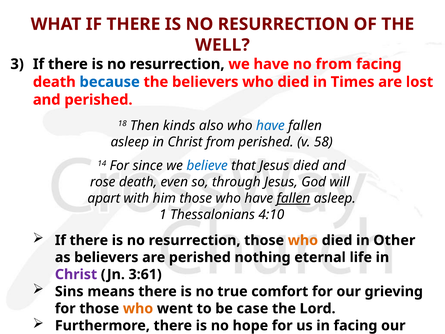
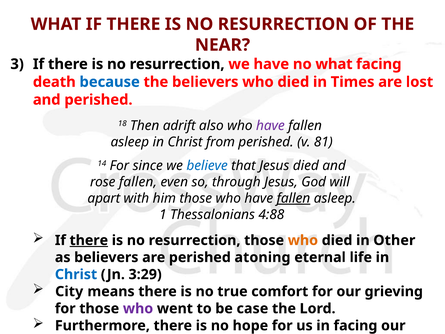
WELL: WELL -> NEAR
no from: from -> what
kinds: kinds -> adrift
have at (270, 126) colour: blue -> purple
58: 58 -> 81
rose death: death -> fallen
4:10: 4:10 -> 4:88
there at (89, 240) underline: none -> present
nothing: nothing -> atoning
Christ at (76, 274) colour: purple -> blue
3:61: 3:61 -> 3:29
Sins: Sins -> City
who at (138, 308) colour: orange -> purple
